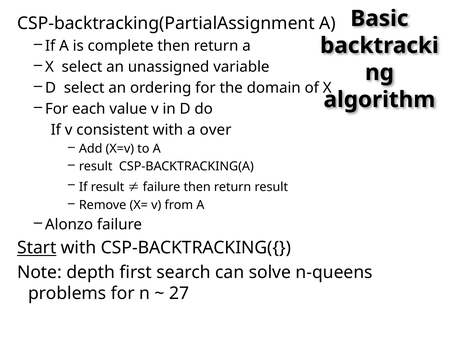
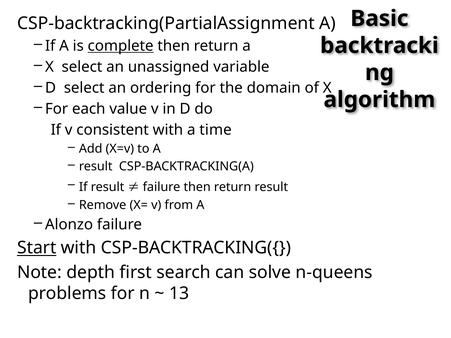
complete underline: none -> present
over: over -> time
27: 27 -> 13
